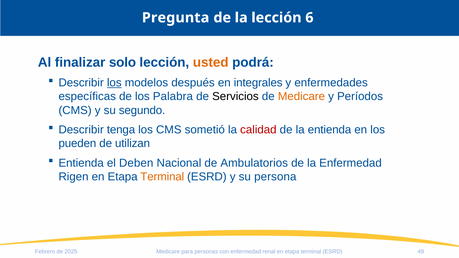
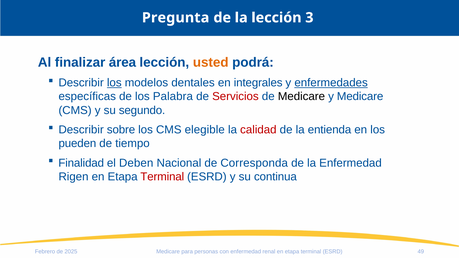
6: 6 -> 3
solo: solo -> área
después: después -> dentales
enfermedades underline: none -> present
Servicios colour: black -> red
Medicare at (301, 97) colour: orange -> black
y Períodos: Períodos -> Medicare
tenga: tenga -> sobre
sometió: sometió -> elegible
utilizan: utilizan -> tiempo
Entienda at (81, 163): Entienda -> Finalidad
Ambulatorios: Ambulatorios -> Corresponda
Terminal at (162, 177) colour: orange -> red
persona: persona -> continua
